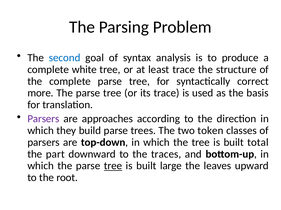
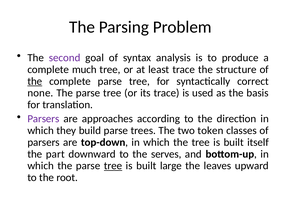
second colour: blue -> purple
white: white -> much
the at (35, 82) underline: none -> present
more: more -> none
total: total -> itself
traces: traces -> serves
